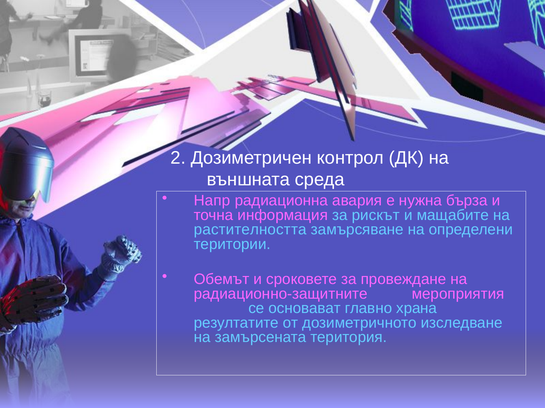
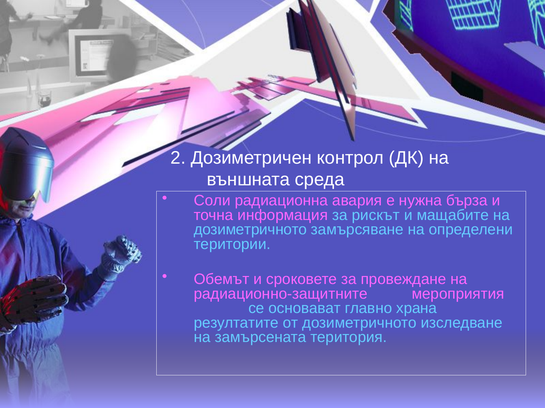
Напр: Напр -> Соли
растителността at (250, 230): растителността -> дозиметричното
